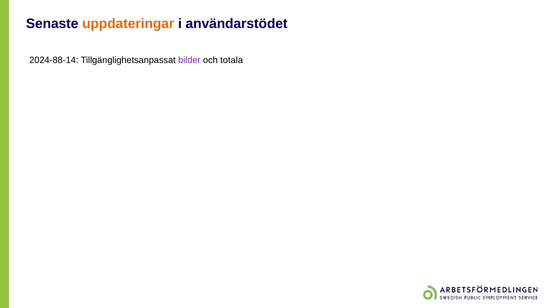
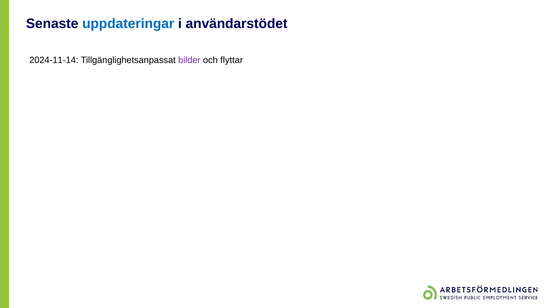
uppdateringar colour: orange -> blue
2024-88-14: 2024-88-14 -> 2024-11-14
totala: totala -> flyttar
